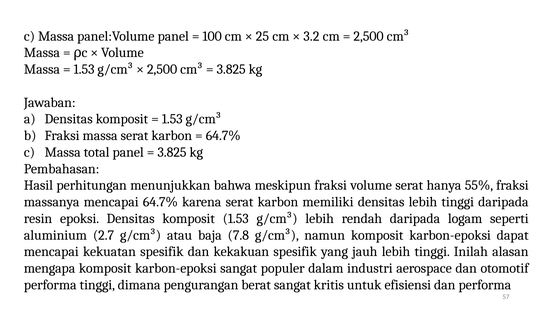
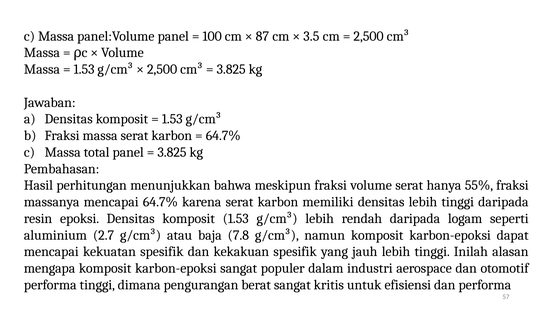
25: 25 -> 87
3.2: 3.2 -> 3.5
